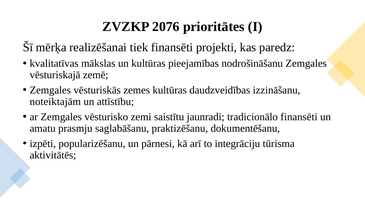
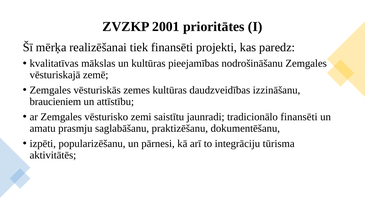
2076: 2076 -> 2001
noteiktajām: noteiktajām -> braucieniem
